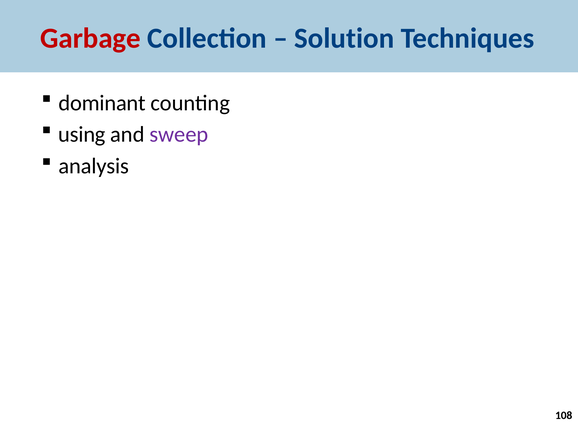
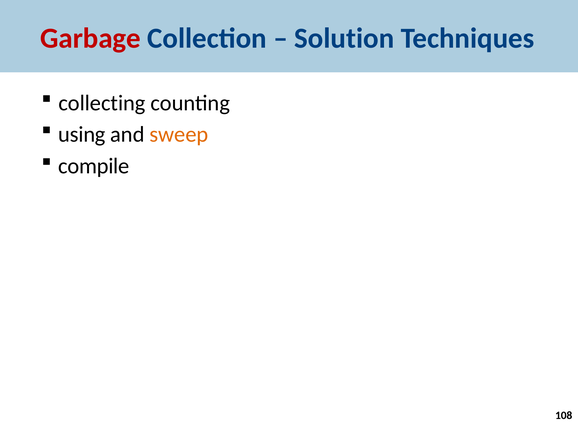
dominant: dominant -> collecting
sweep colour: purple -> orange
analysis: analysis -> compile
